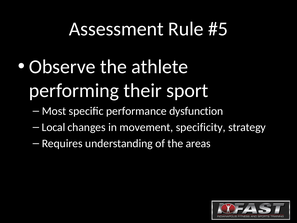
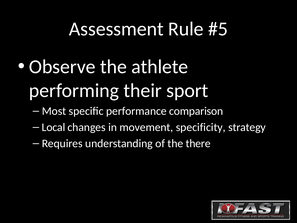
dysfunction: dysfunction -> comparison
areas: areas -> there
